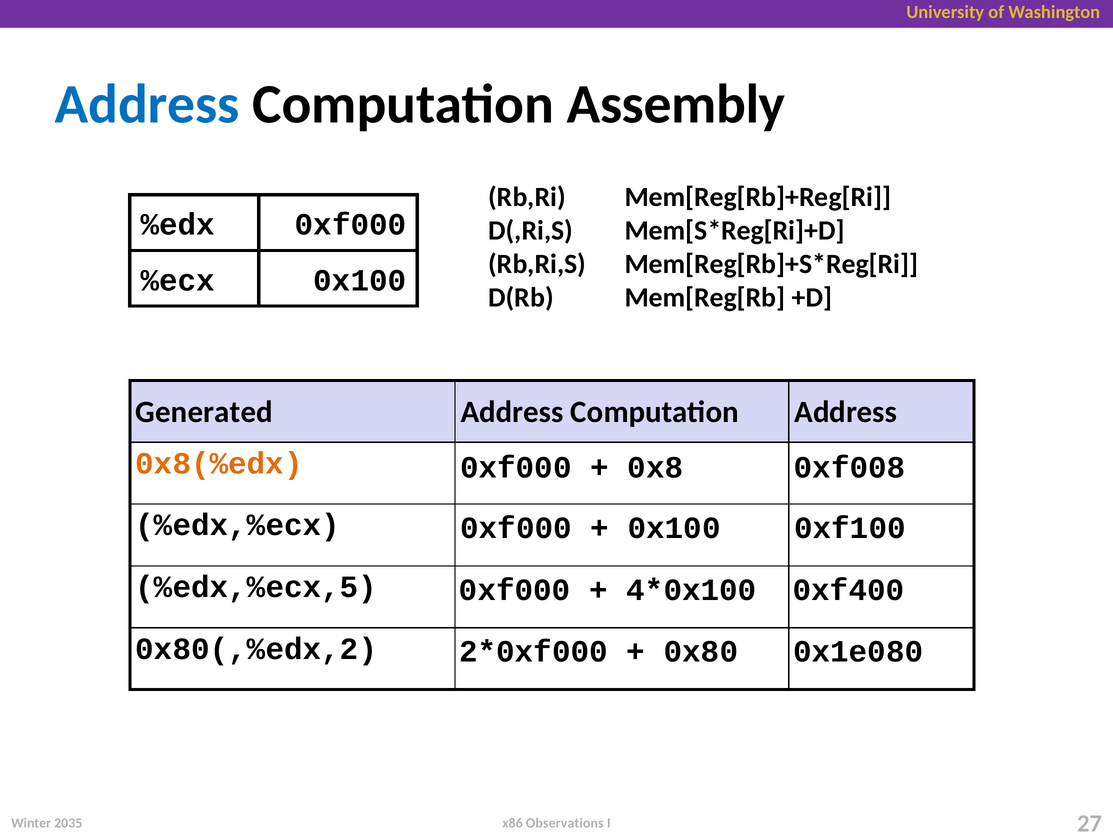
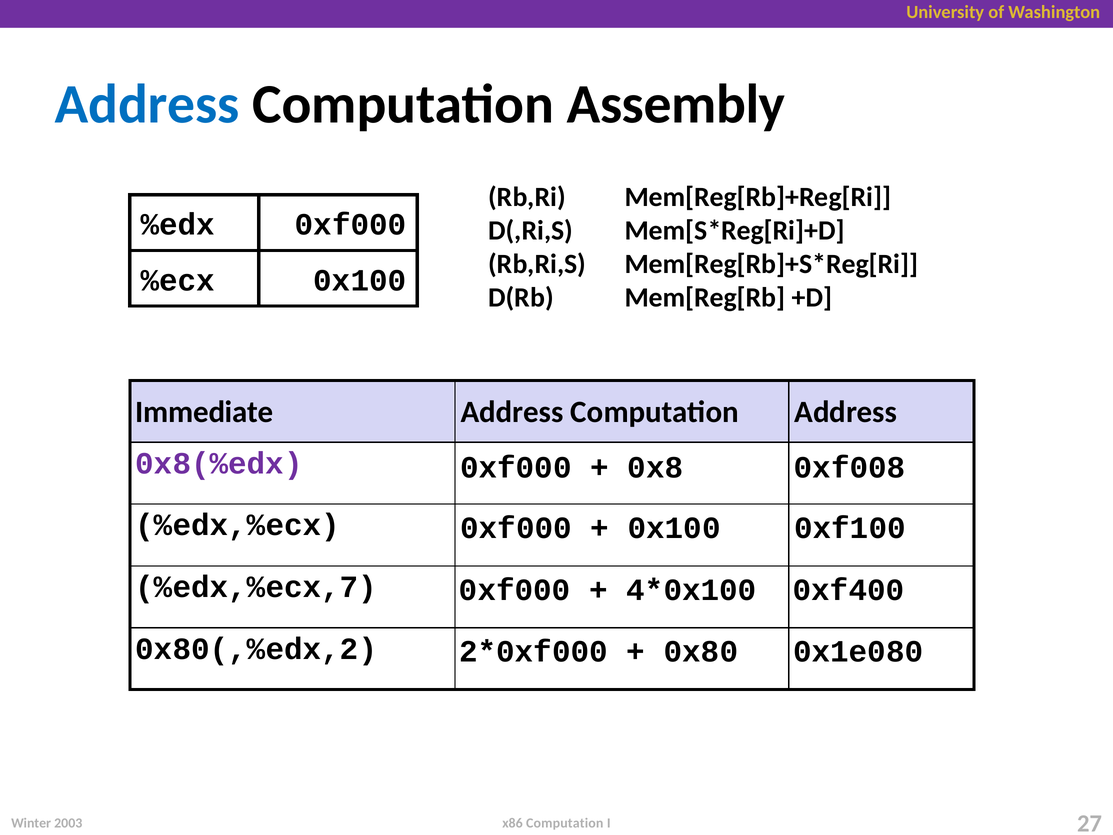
Generated: Generated -> Immediate
0x8(%edx colour: orange -> purple
%edx,%ecx,5: %edx,%ecx,5 -> %edx,%ecx,7
2035: 2035 -> 2003
x86 Observations: Observations -> Computation
